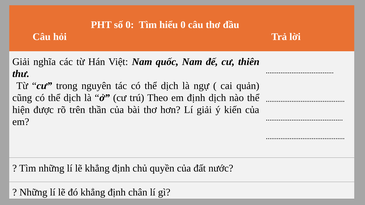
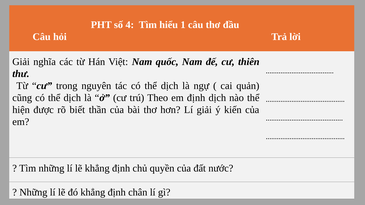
số 0: 0 -> 4
hiểu 0: 0 -> 1
trên: trên -> biết
